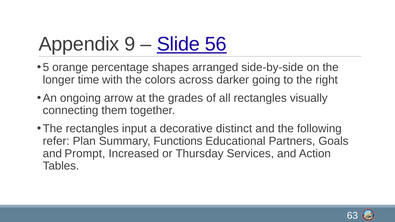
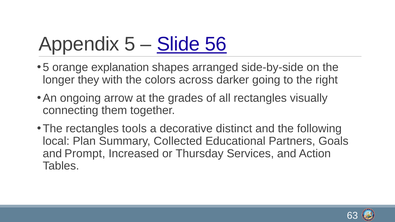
9: 9 -> 5
percentage: percentage -> explanation
time: time -> they
input: input -> tools
refer: refer -> local
Functions: Functions -> Collected
